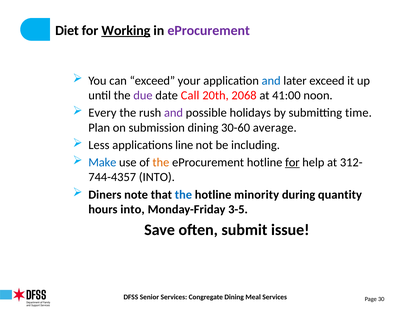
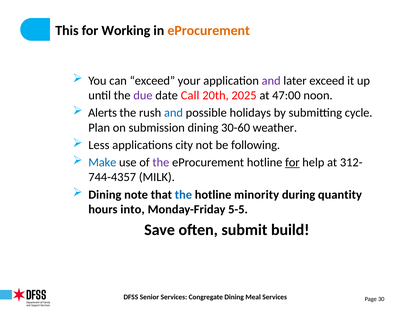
Diet: Diet -> This
Working underline: present -> none
eProcurement at (209, 30) colour: purple -> orange
and at (271, 81) colour: blue -> purple
2068: 2068 -> 2025
41:00: 41:00 -> 47:00
Every: Every -> Alerts
and at (173, 113) colour: purple -> blue
time: time -> cycle
average: average -> weather
line: line -> city
including: including -> following
the at (161, 162) colour: orange -> purple
INTO at (157, 177): INTO -> MILK
Diners at (105, 195): Diners -> Dining
3-5: 3-5 -> 5-5
issue: issue -> build
